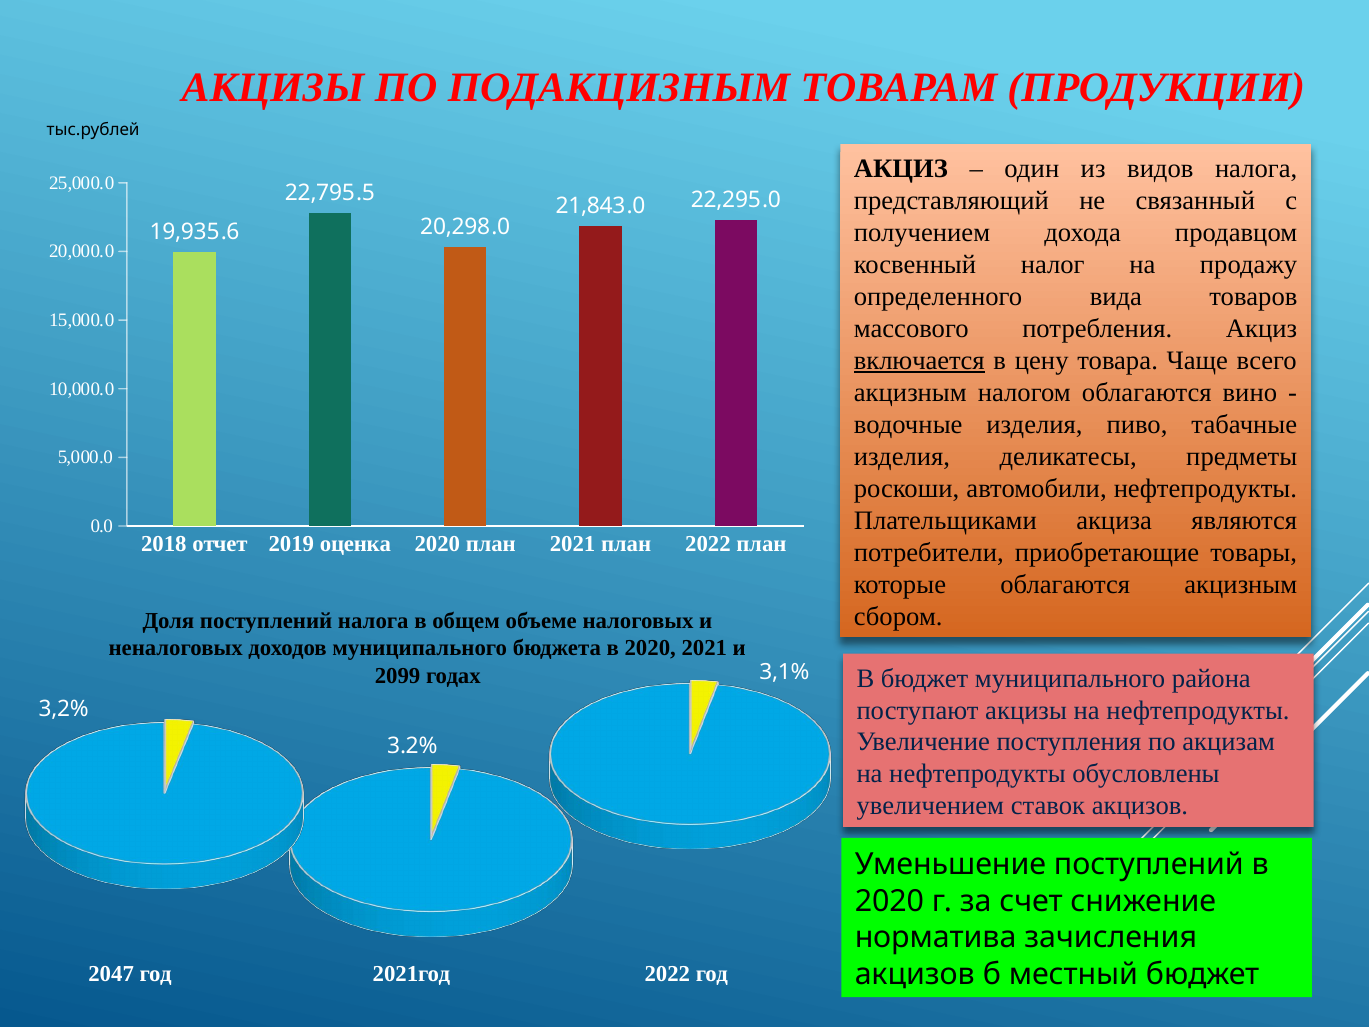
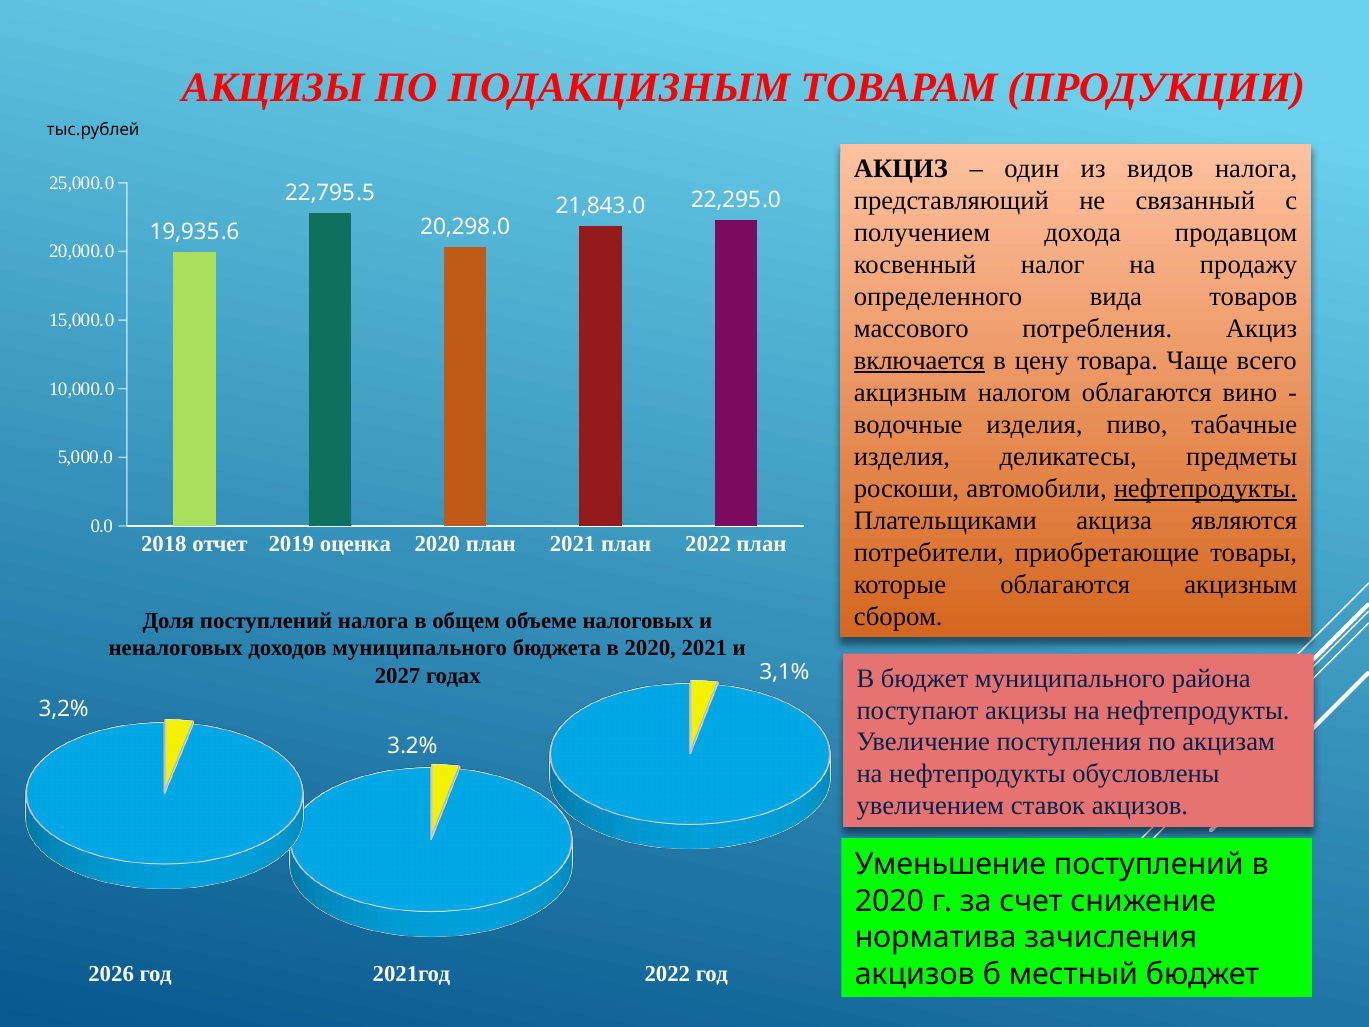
нефтепродукты at (1205, 488) underline: none -> present
2099: 2099 -> 2027
2047: 2047 -> 2026
